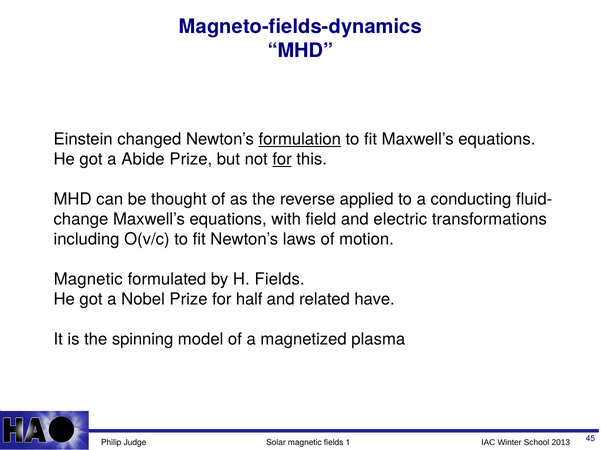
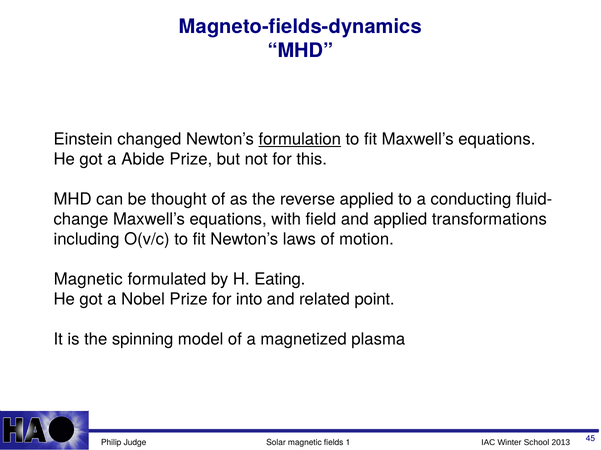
for at (282, 159) underline: present -> none
and electric: electric -> applied
H Fields: Fields -> Eating
half: half -> into
have: have -> point
